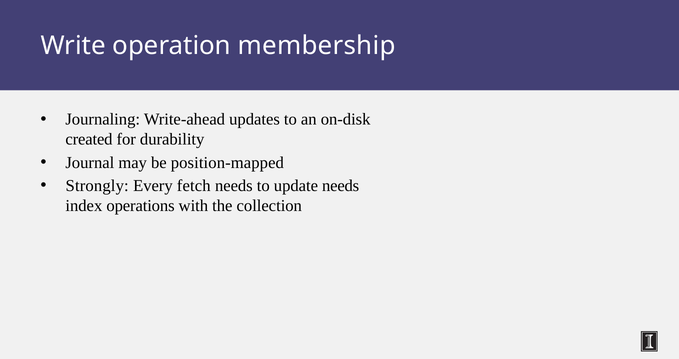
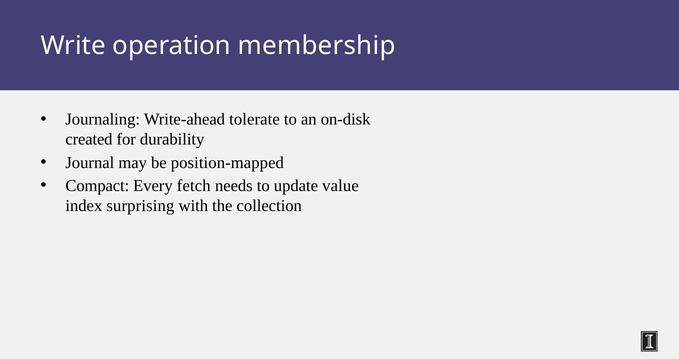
updates: updates -> tolerate
Strongly: Strongly -> Compact
update needs: needs -> value
operations: operations -> surprising
